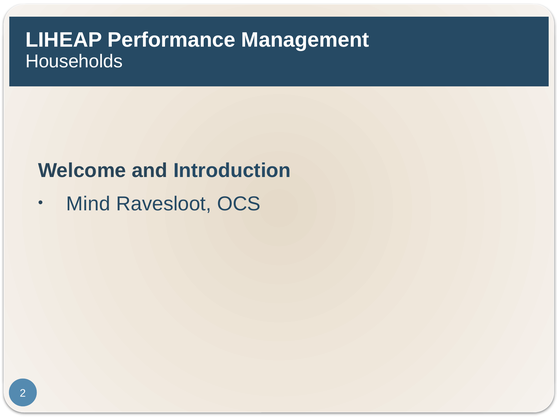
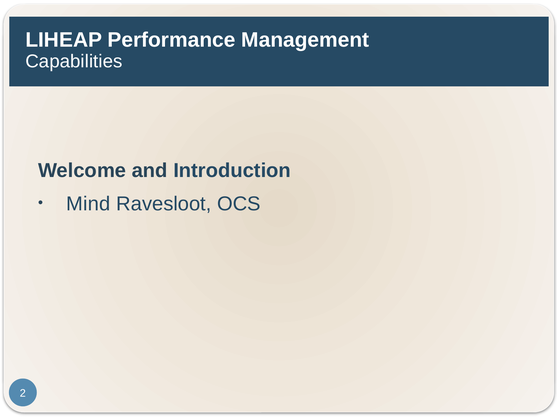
Households: Households -> Capabilities
